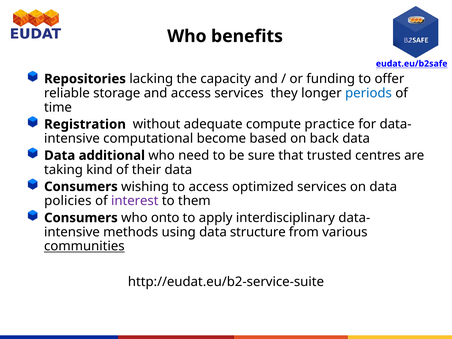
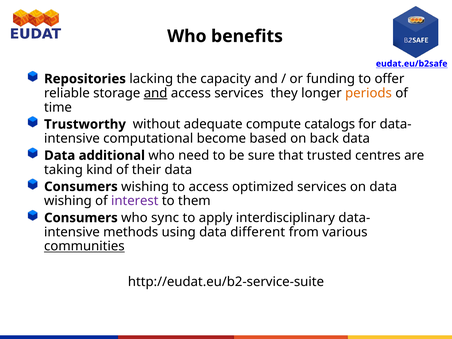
and at (156, 93) underline: none -> present
periods colour: blue -> orange
Registration: Registration -> Trustworthy
practice: practice -> catalogs
policies at (68, 201): policies -> wishing
onto: onto -> sync
structure: structure -> different
